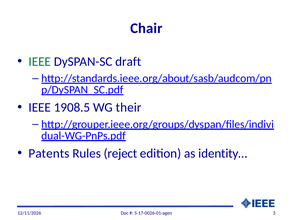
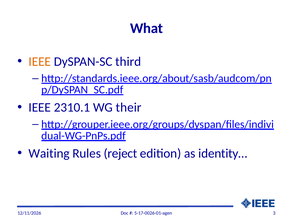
Chair: Chair -> What
IEEE at (40, 61) colour: green -> orange
draft: draft -> third
1908.5: 1908.5 -> 2310.1
Patents: Patents -> Waiting
